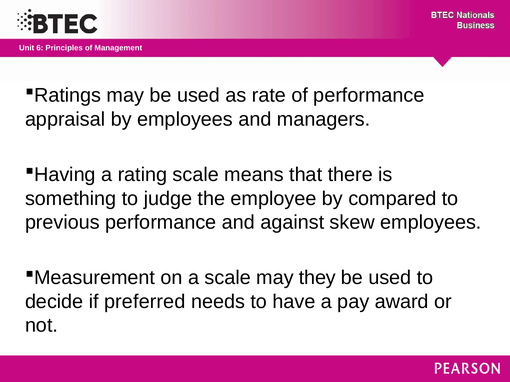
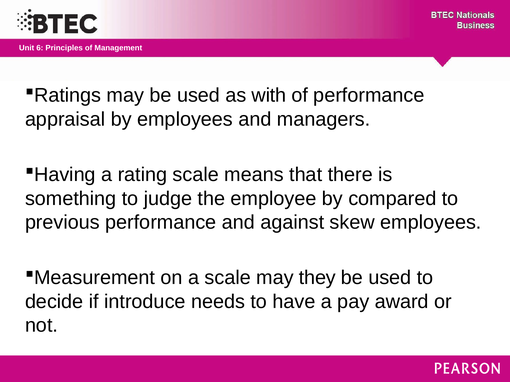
rate: rate -> with
preferred: preferred -> introduce
